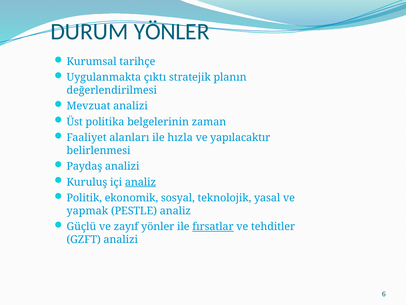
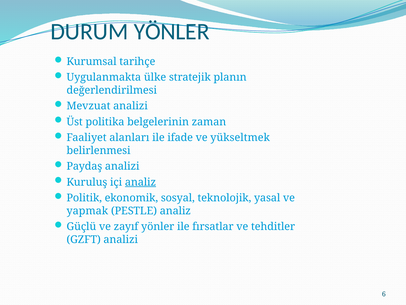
çıktı: çıktı -> ülke
hızla: hızla -> ifade
yapılacaktır: yapılacaktır -> yükseltmek
fırsatlar underline: present -> none
